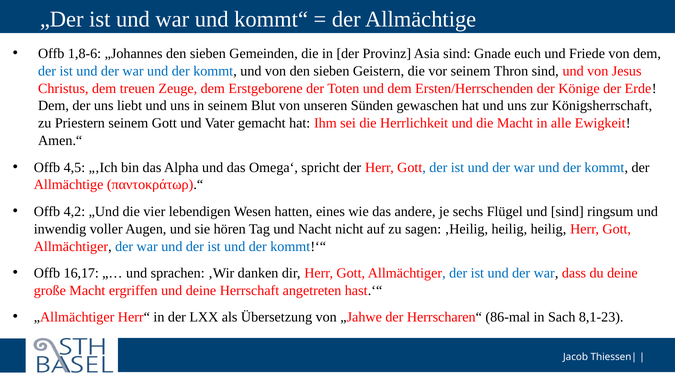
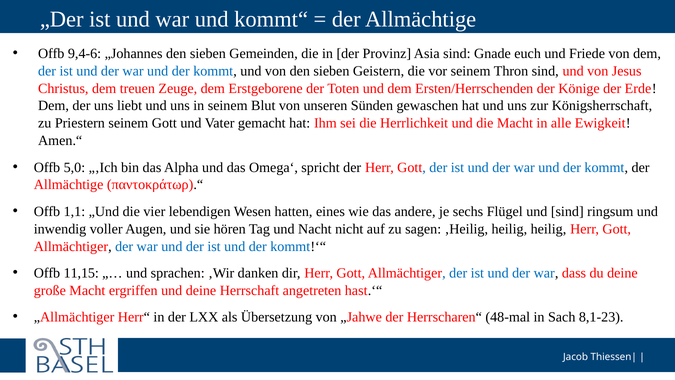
1,8-6: 1,8-6 -> 9,4-6
4,5: 4,5 -> 5,0
4,2: 4,2 -> 1,1
16,17: 16,17 -> 11,15
86-mal: 86-mal -> 48-mal
